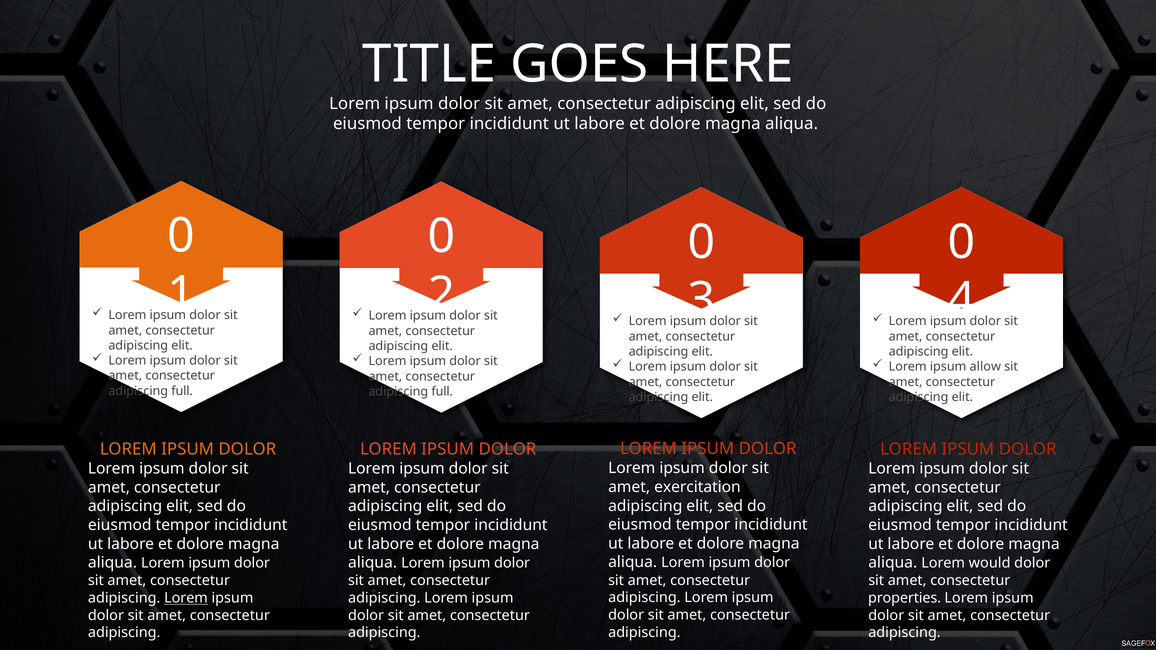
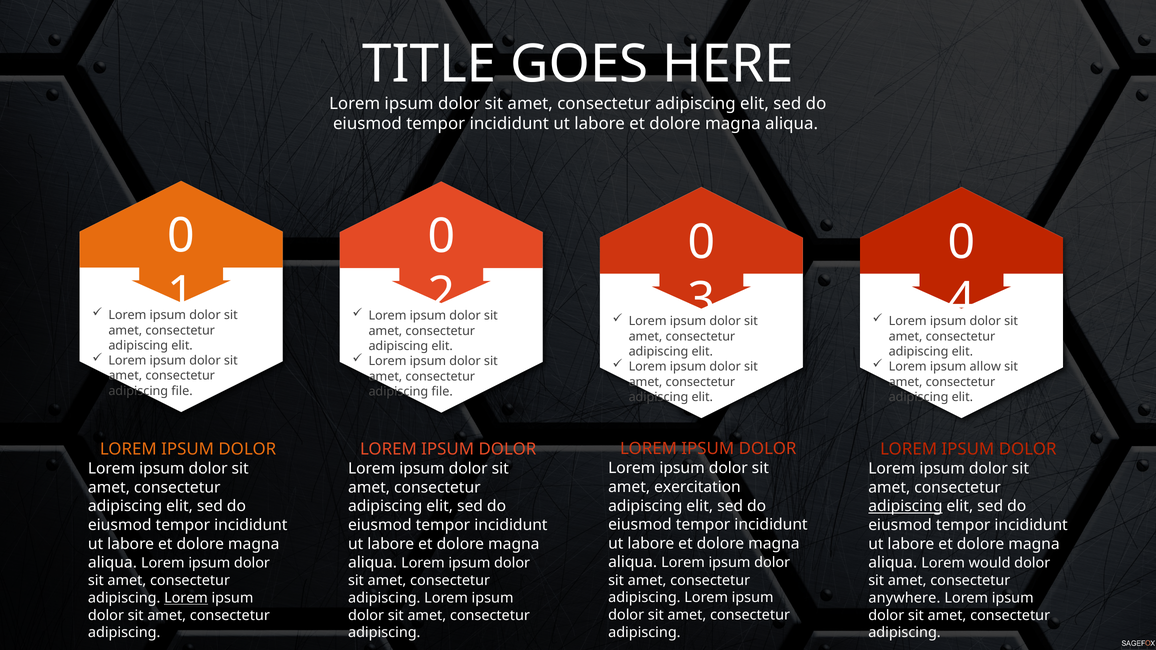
full at (182, 391): full -> file
full at (442, 392): full -> file
adipiscing at (905, 506) underline: none -> present
properties: properties -> anywhere
